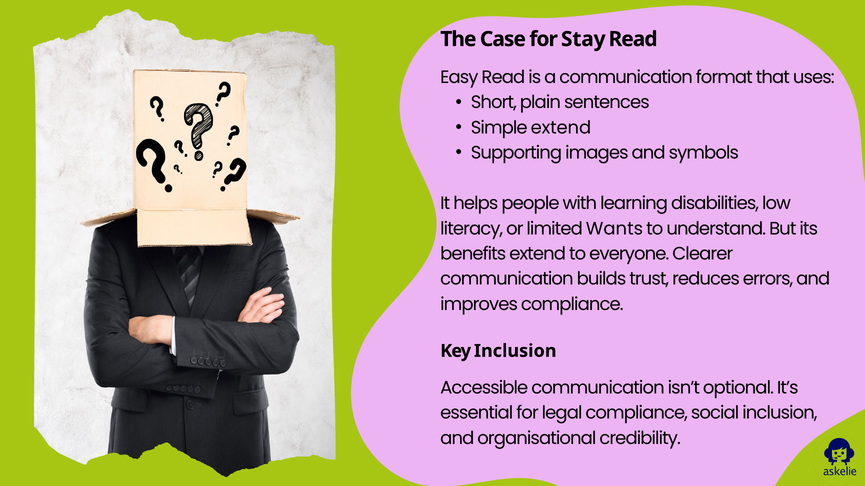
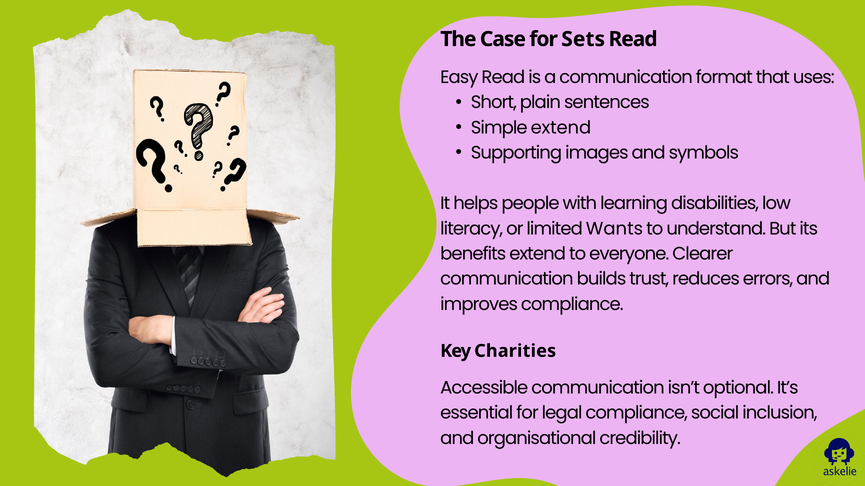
Stay: Stay -> Sets
Key Inclusion: Inclusion -> Charities
